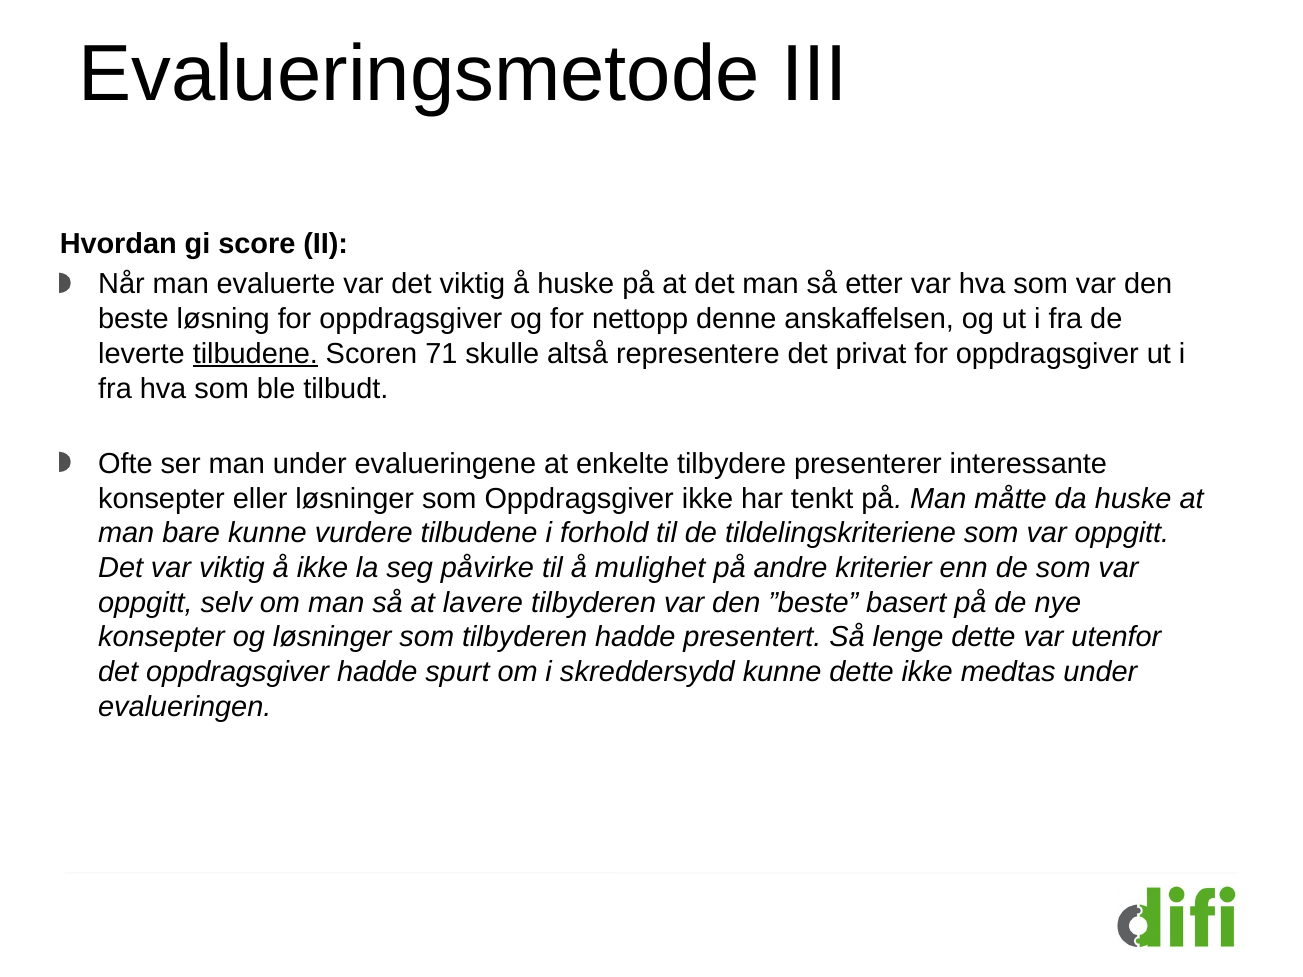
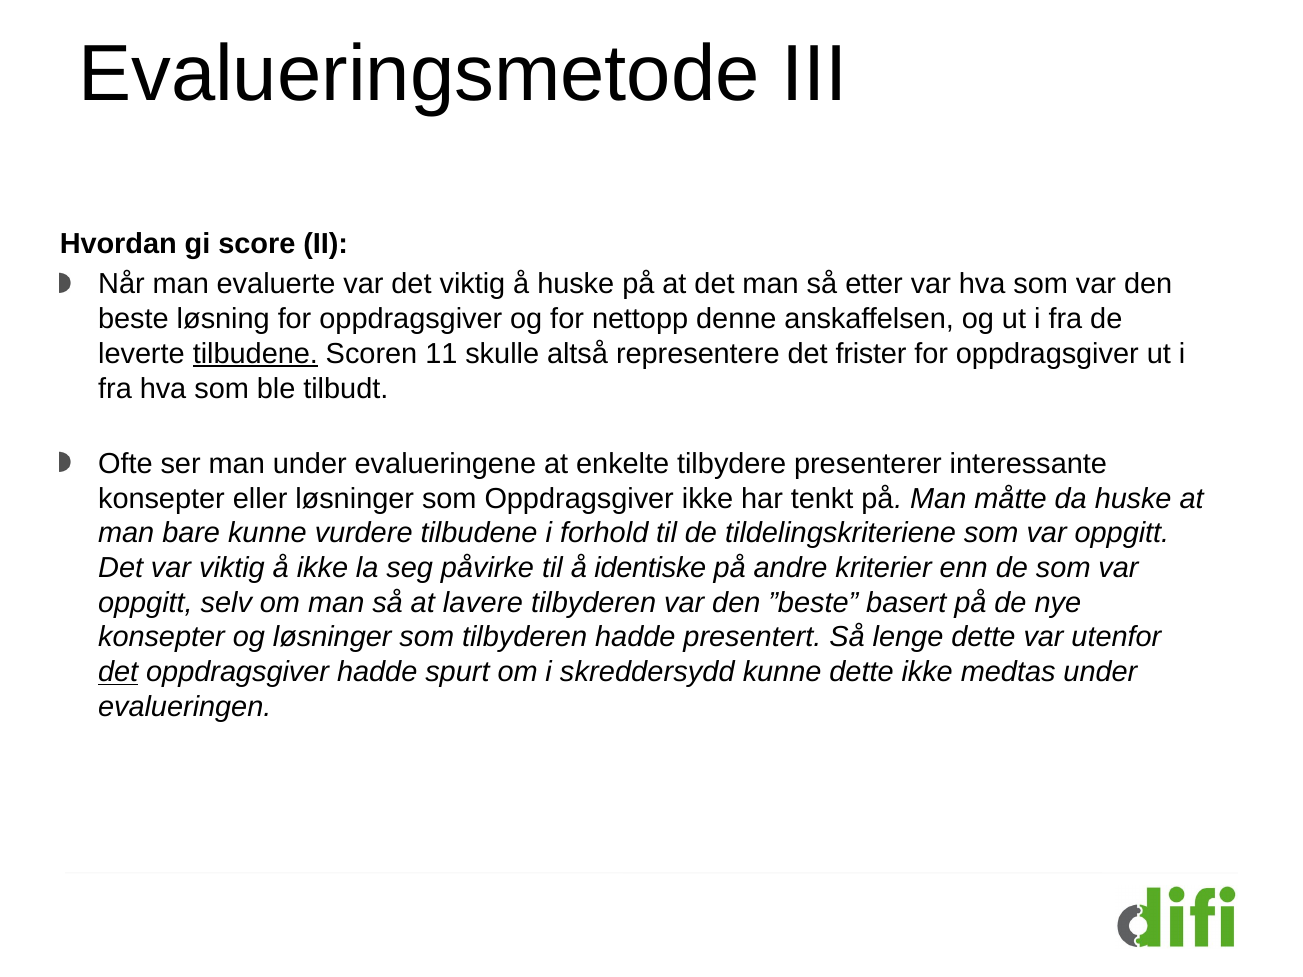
71: 71 -> 11
privat: privat -> frister
mulighet: mulighet -> identiske
det at (118, 672) underline: none -> present
